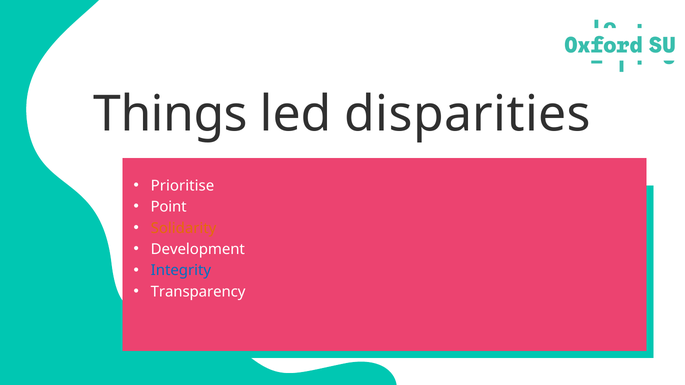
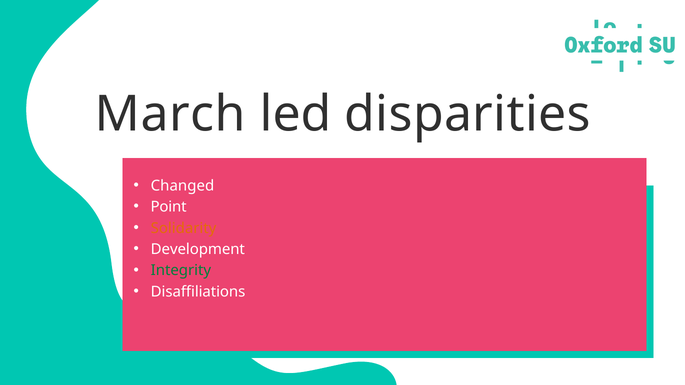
Things: Things -> March
Prioritise: Prioritise -> Changed
Integrity colour: blue -> green
Transparency: Transparency -> Disaffiliations
